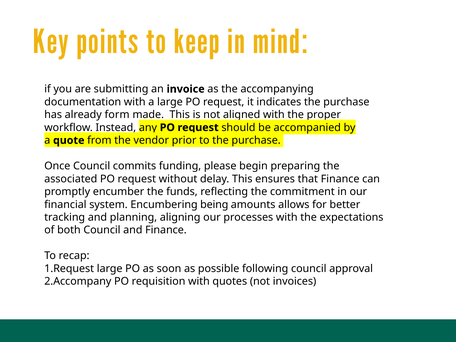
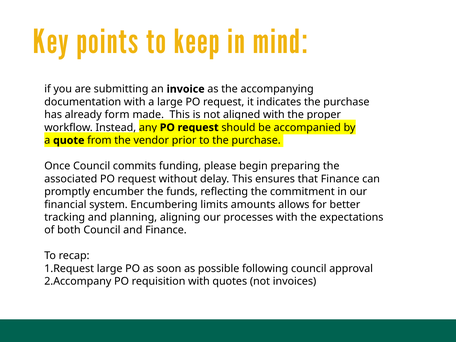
being: being -> limits
